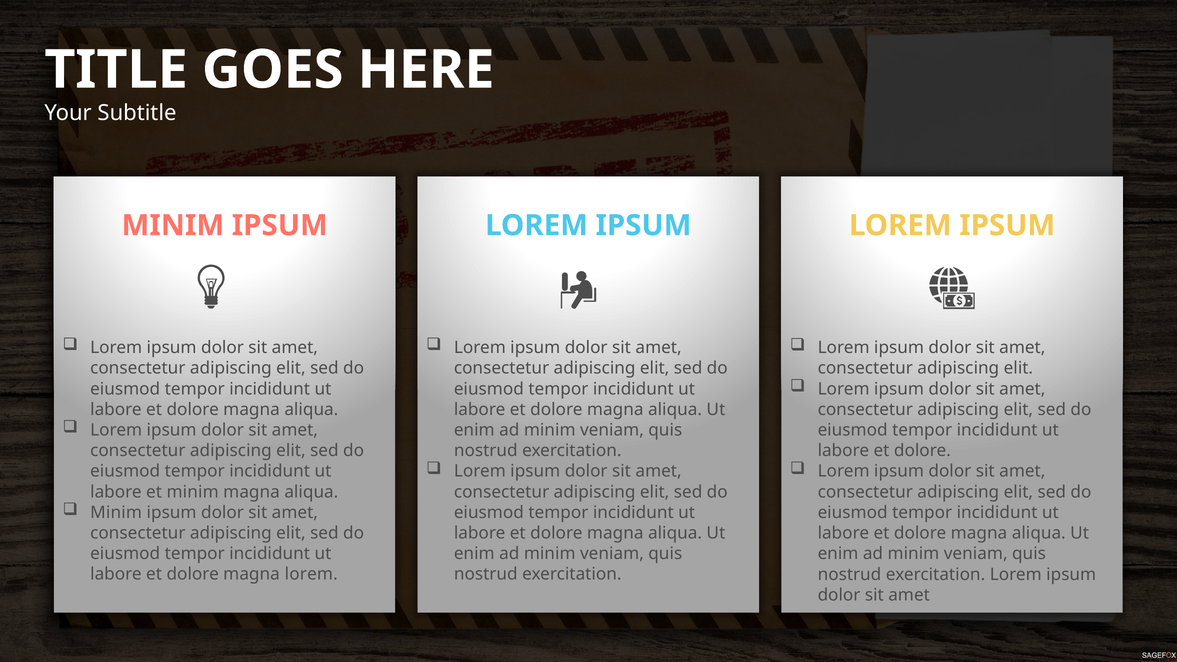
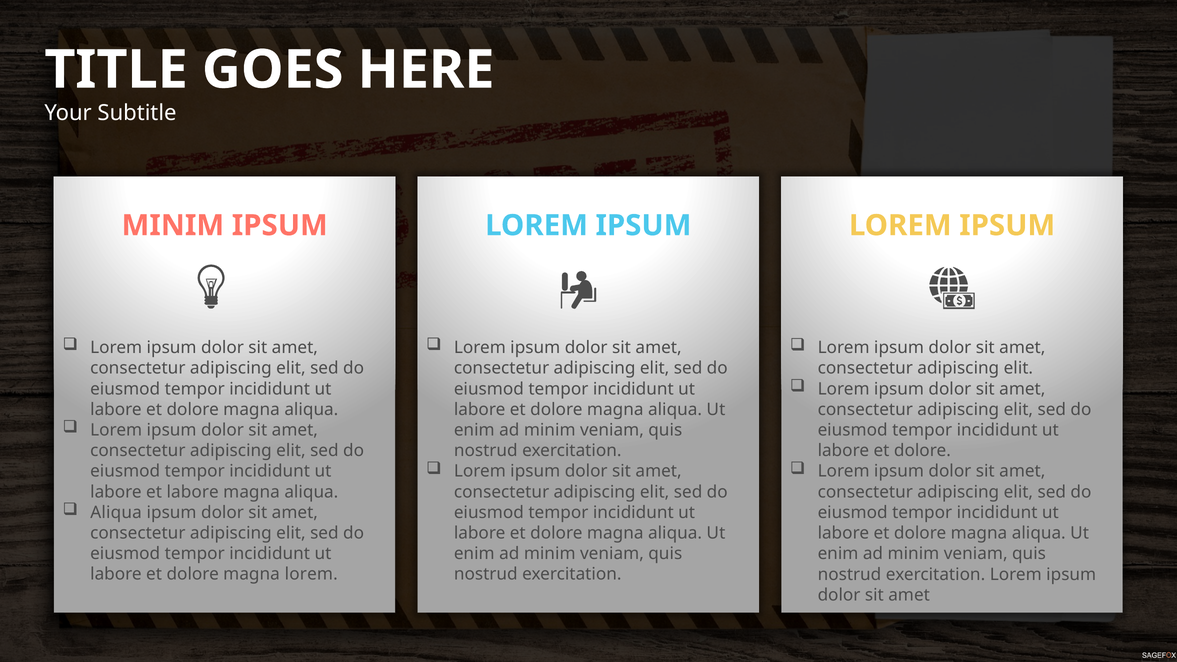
et minim: minim -> labore
Minim at (116, 513): Minim -> Aliqua
